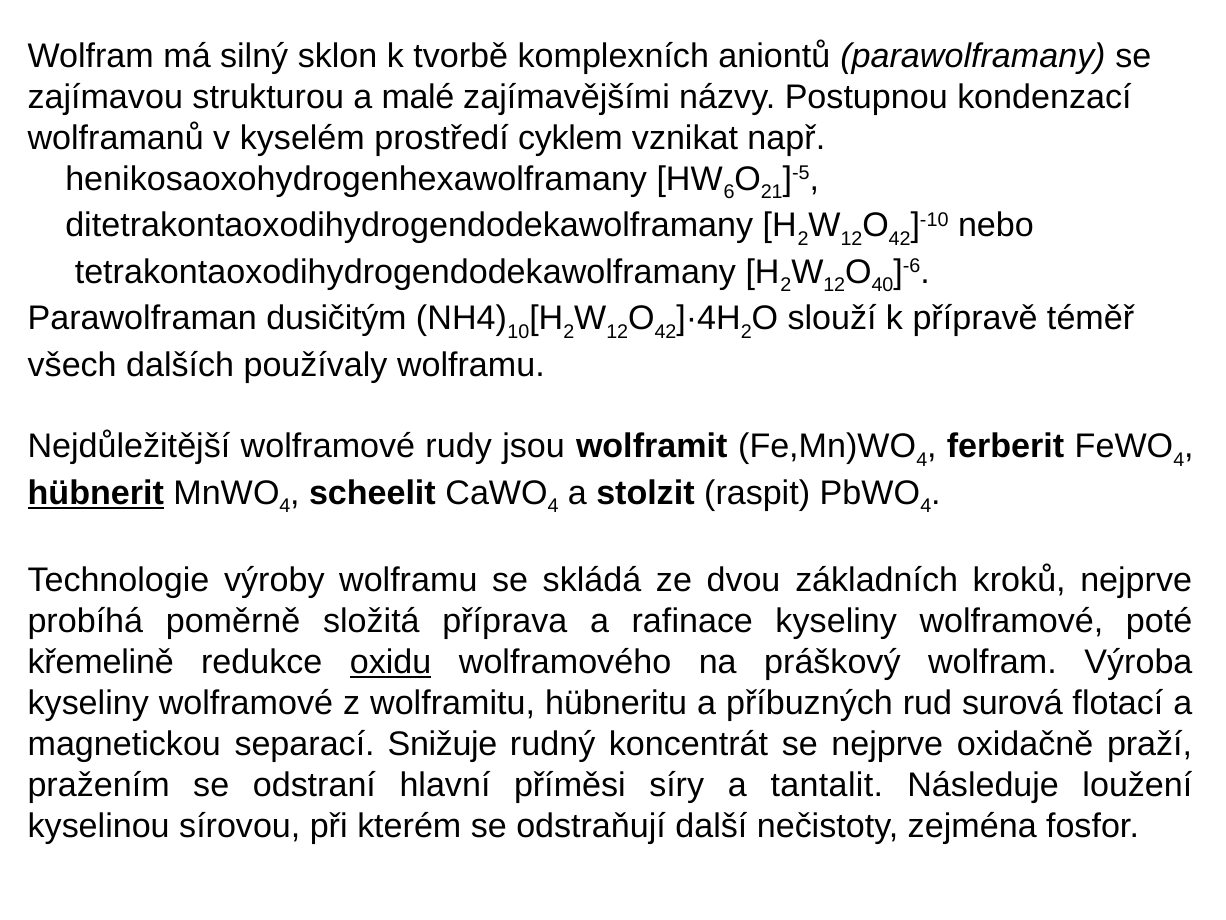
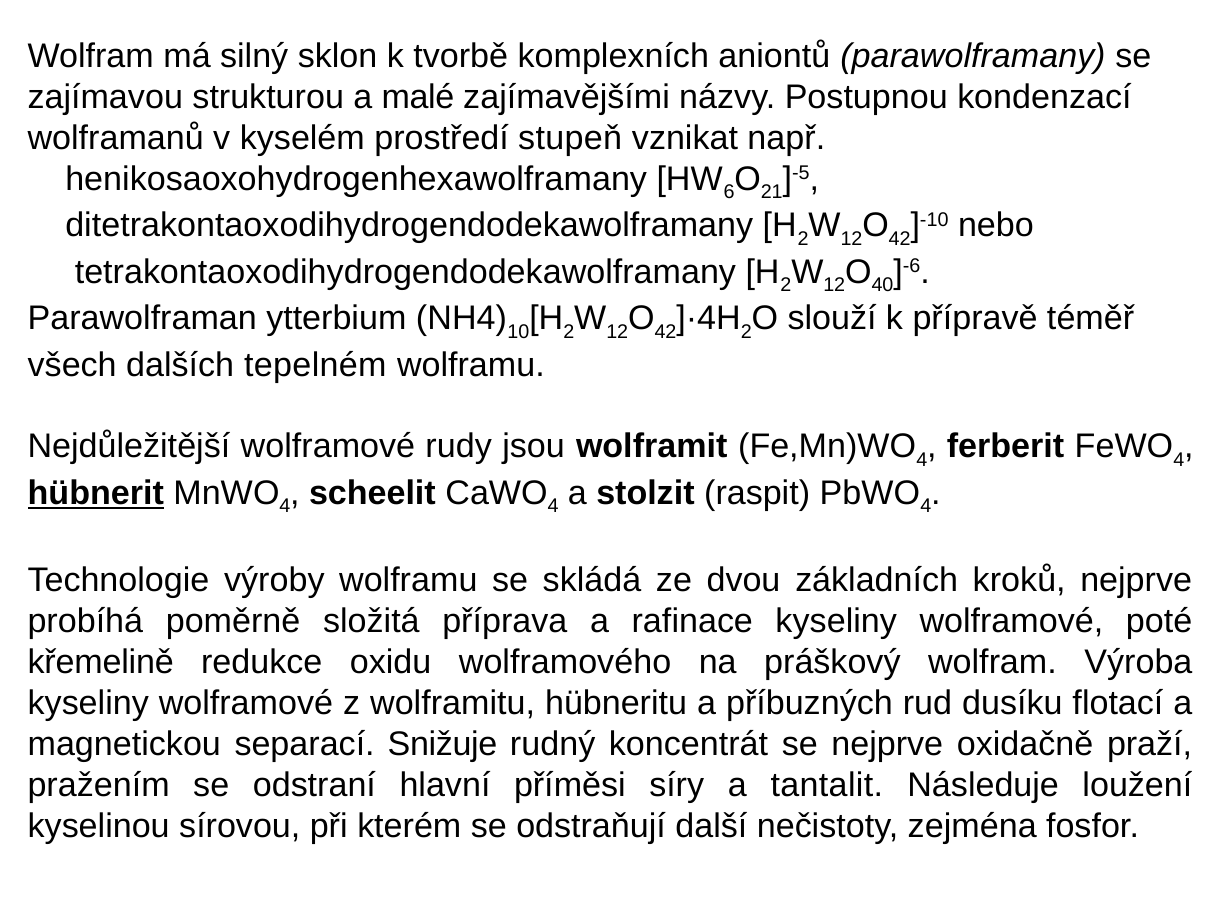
cyklem: cyklem -> stupeň
dusičitým: dusičitým -> ytterbium
používaly: používaly -> tepelném
oxidu underline: present -> none
surová: surová -> dusíku
